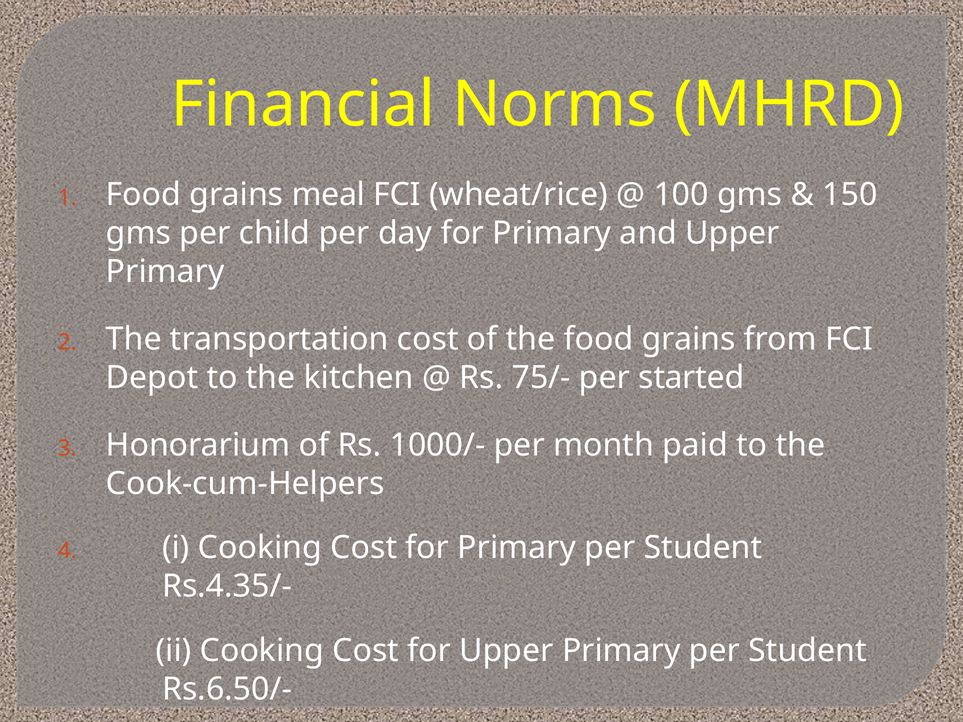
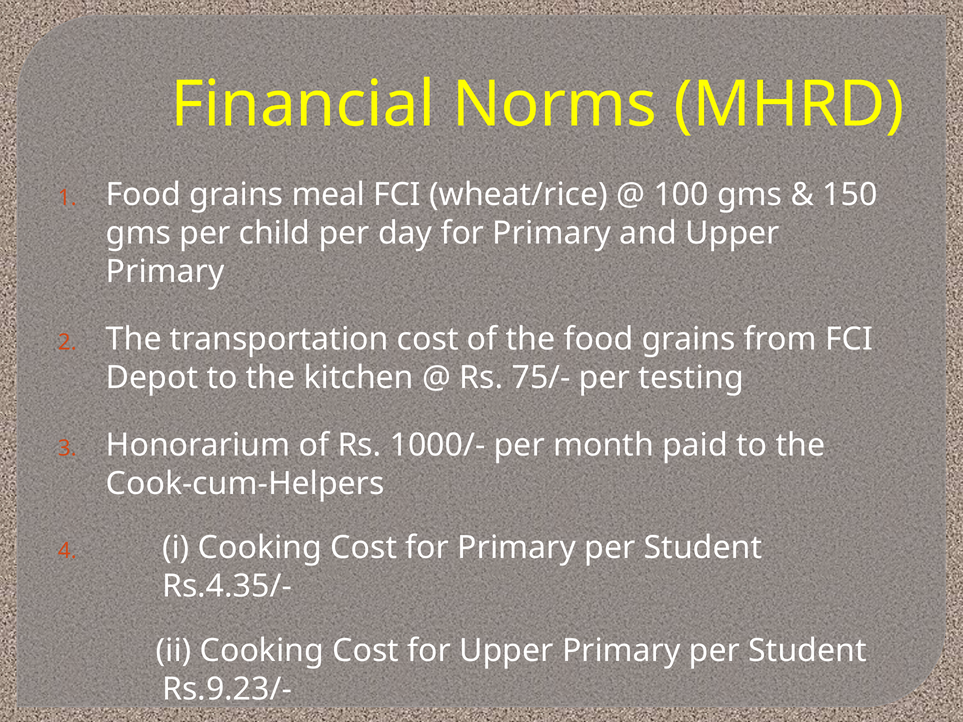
started: started -> testing
Rs.6.50/-: Rs.6.50/- -> Rs.9.23/-
